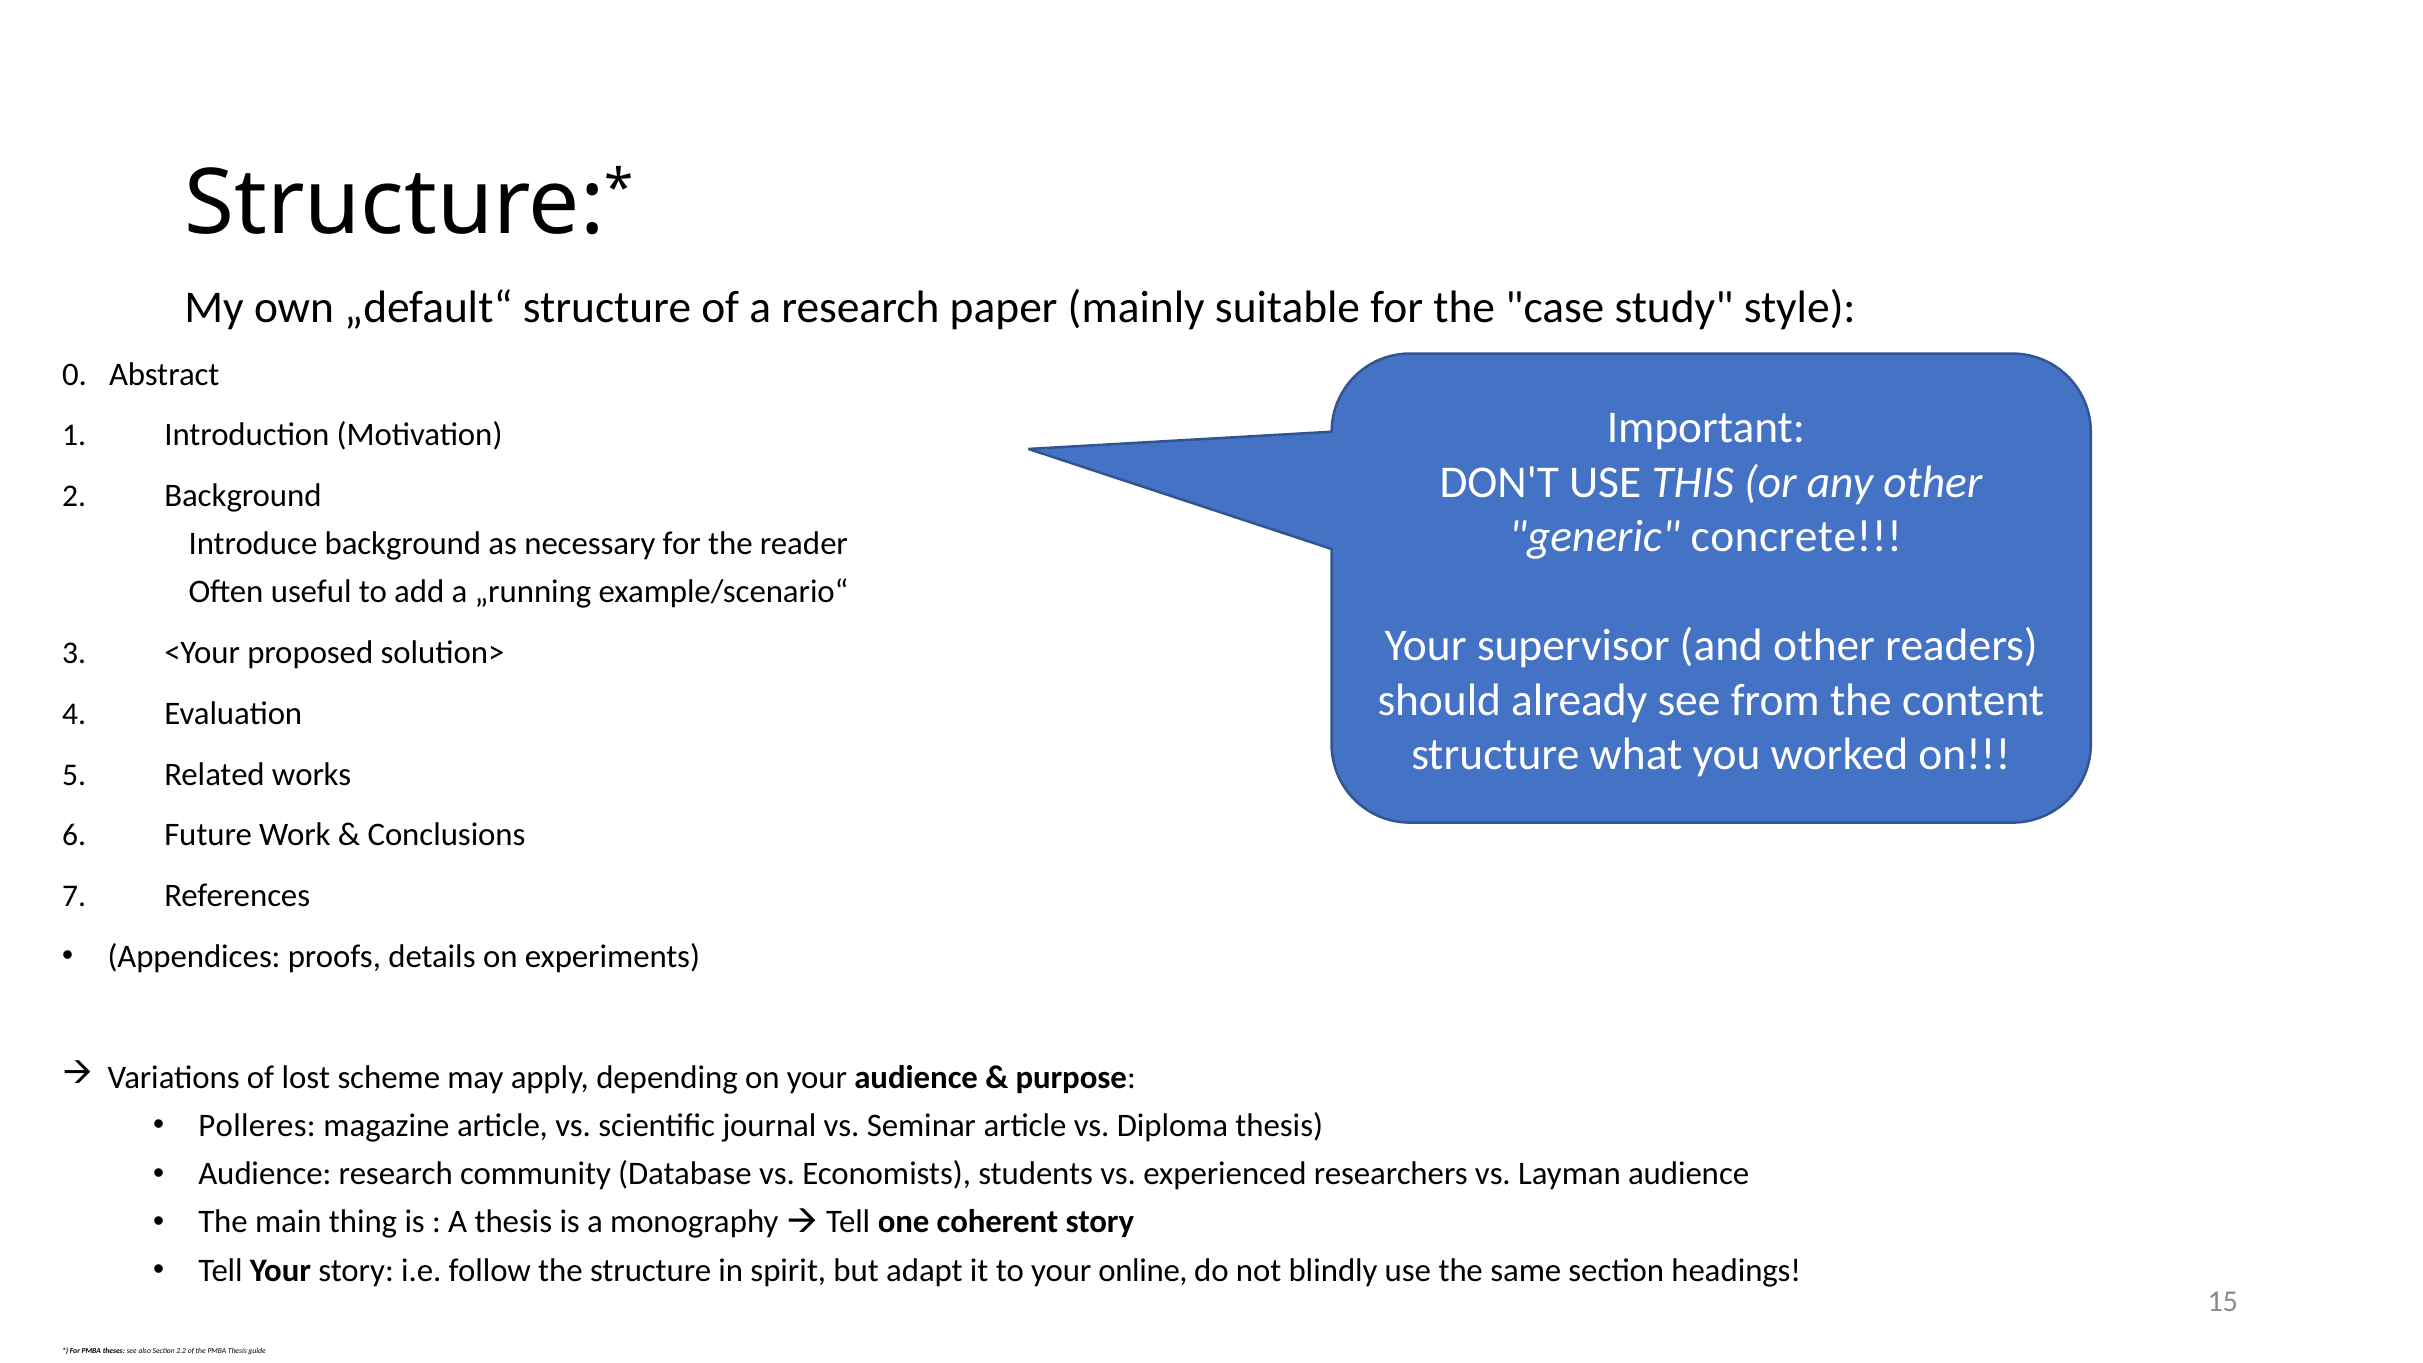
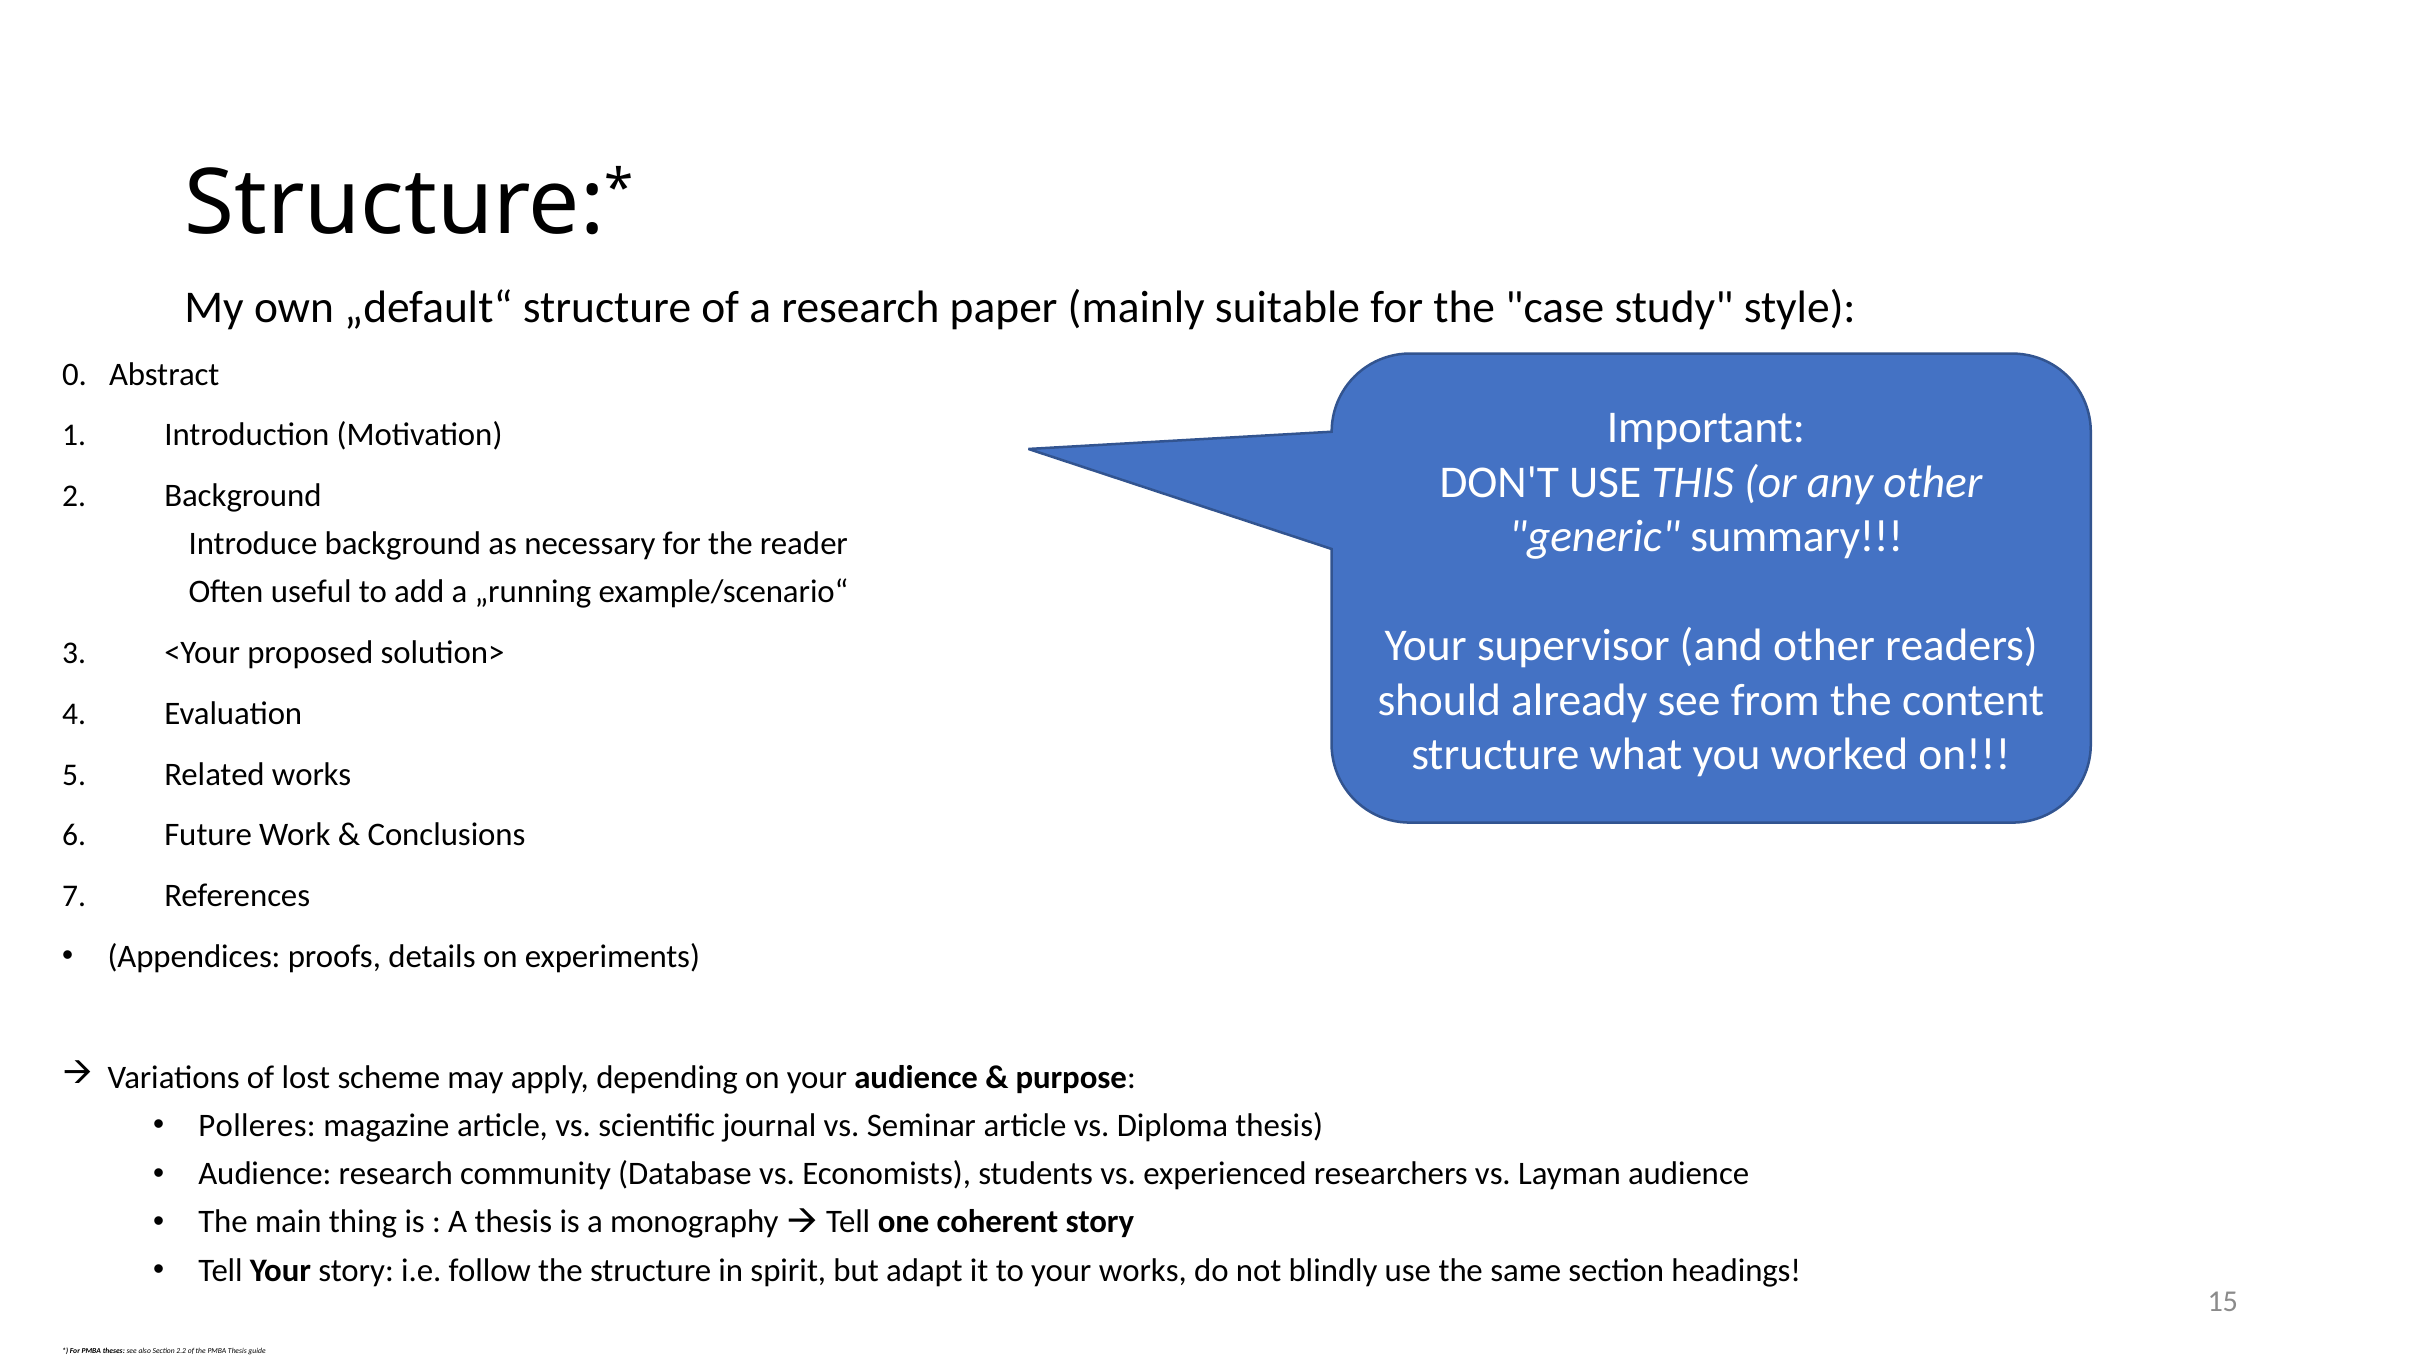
concrete: concrete -> summary
your online: online -> works
